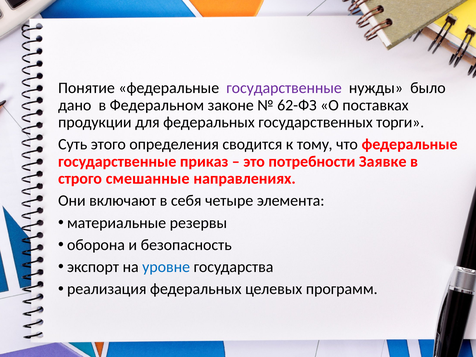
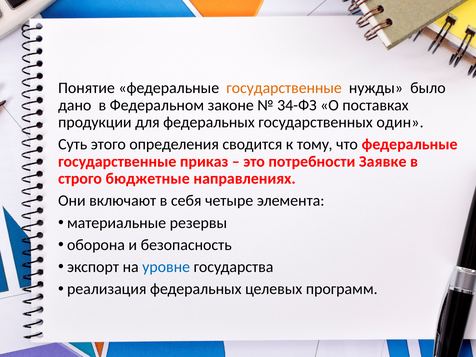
государственные at (284, 88) colour: purple -> orange
62-ФЗ: 62-ФЗ -> 34-ФЗ
торги: торги -> один
смешанные: смешанные -> бюджетные
